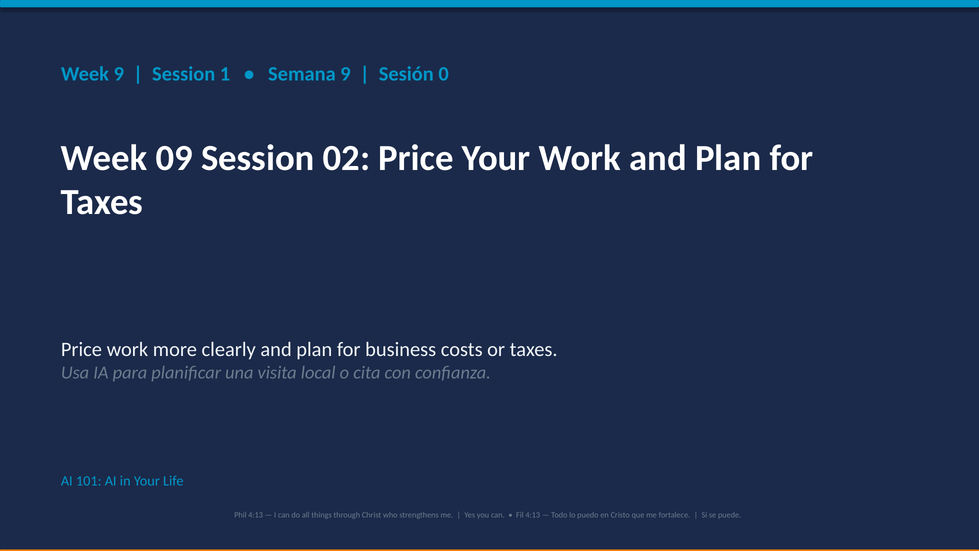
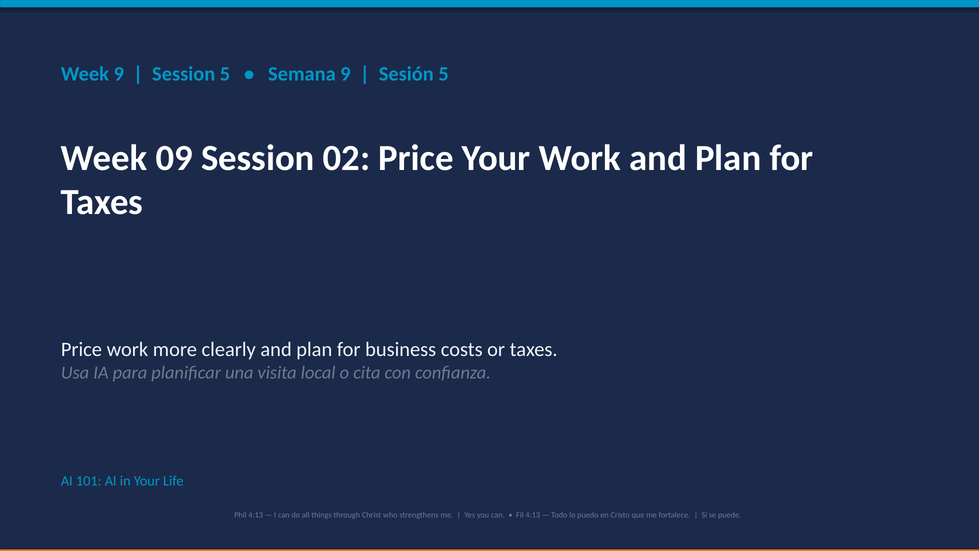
Session 1: 1 -> 5
Sesión 0: 0 -> 5
